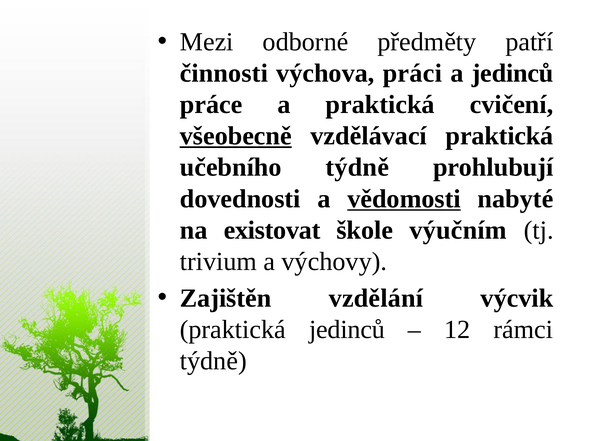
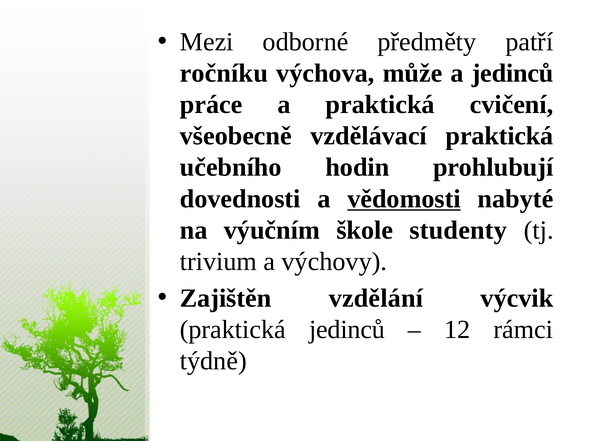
činnosti: činnosti -> ročníku
práci: práci -> může
všeobecně underline: present -> none
učebního týdně: týdně -> hodin
existovat: existovat -> výučním
výučním: výučním -> studenty
